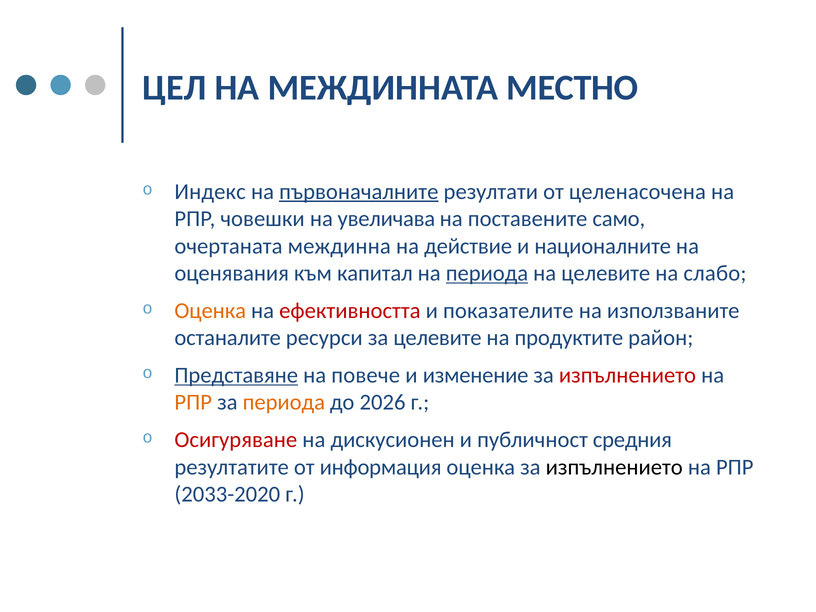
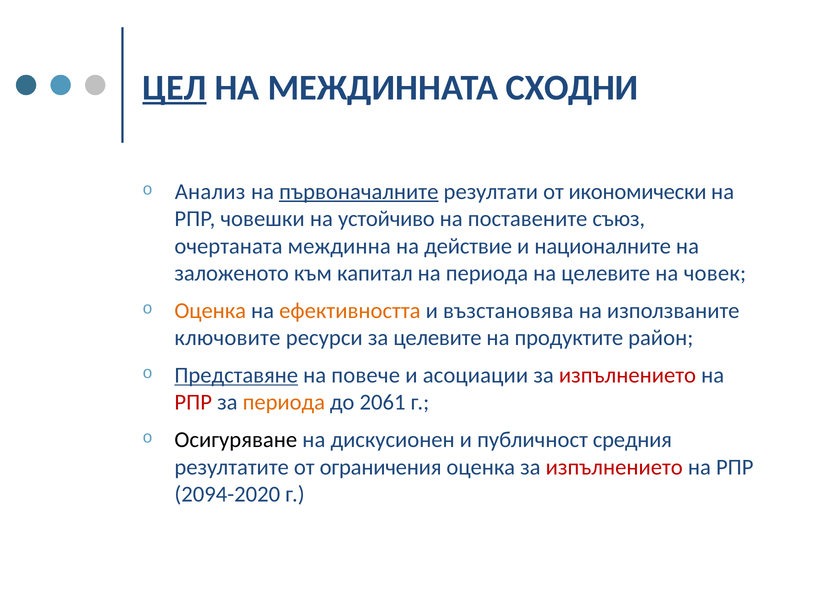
ЦЕЛ underline: none -> present
МЕСТНО: МЕСТНО -> СХОДНИ
Индекс: Индекс -> Анализ
целенасочена: целенасочена -> икономически
увеличава: увеличава -> устойчиво
само: само -> съюз
оценявания: оценявания -> заложеното
периода at (487, 273) underline: present -> none
слабо: слабо -> човек
ефективността colour: red -> orange
показателите: показателите -> възстановява
останалите: останалите -> ключовите
изменение: изменение -> асоциации
РПР at (193, 402) colour: orange -> red
2026: 2026 -> 2061
Осигуряване colour: red -> black
информация: информация -> ограничения
изпълнението at (614, 467) colour: black -> red
2033-2020: 2033-2020 -> 2094-2020
